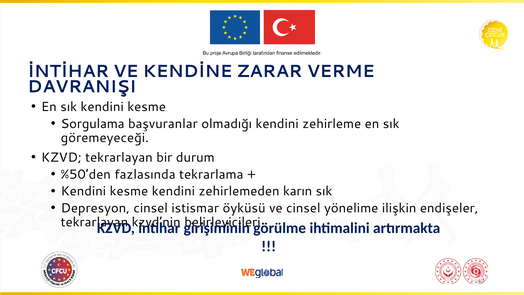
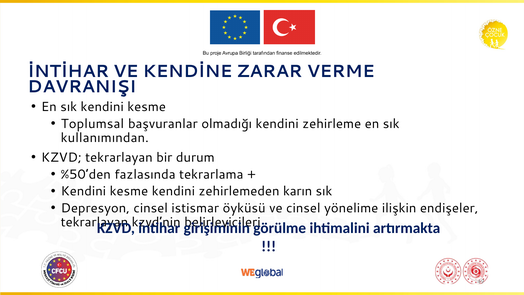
Sorgulama: Sorgulama -> Toplumsal
göremeyeceği: göremeyeceği -> kullanımından
